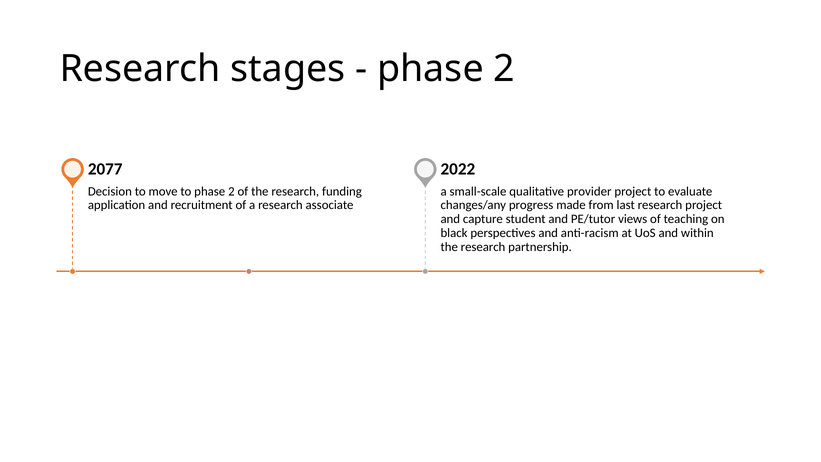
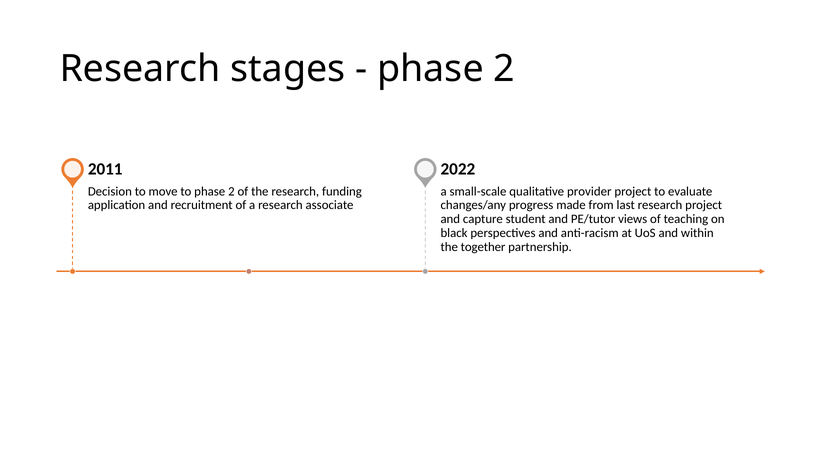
2077: 2077 -> 2011
research at (483, 247): research -> together
